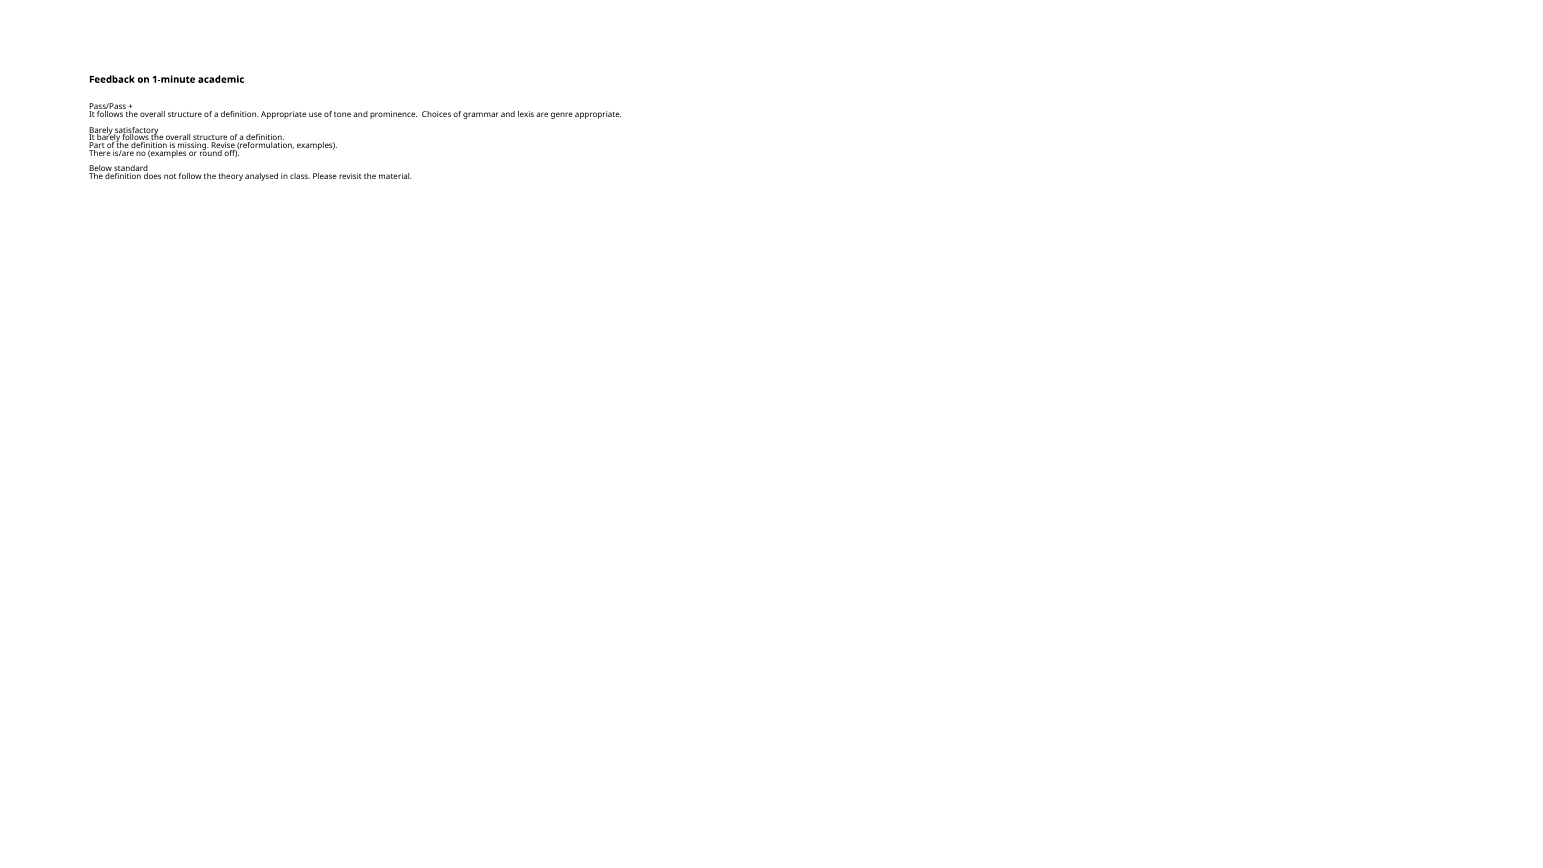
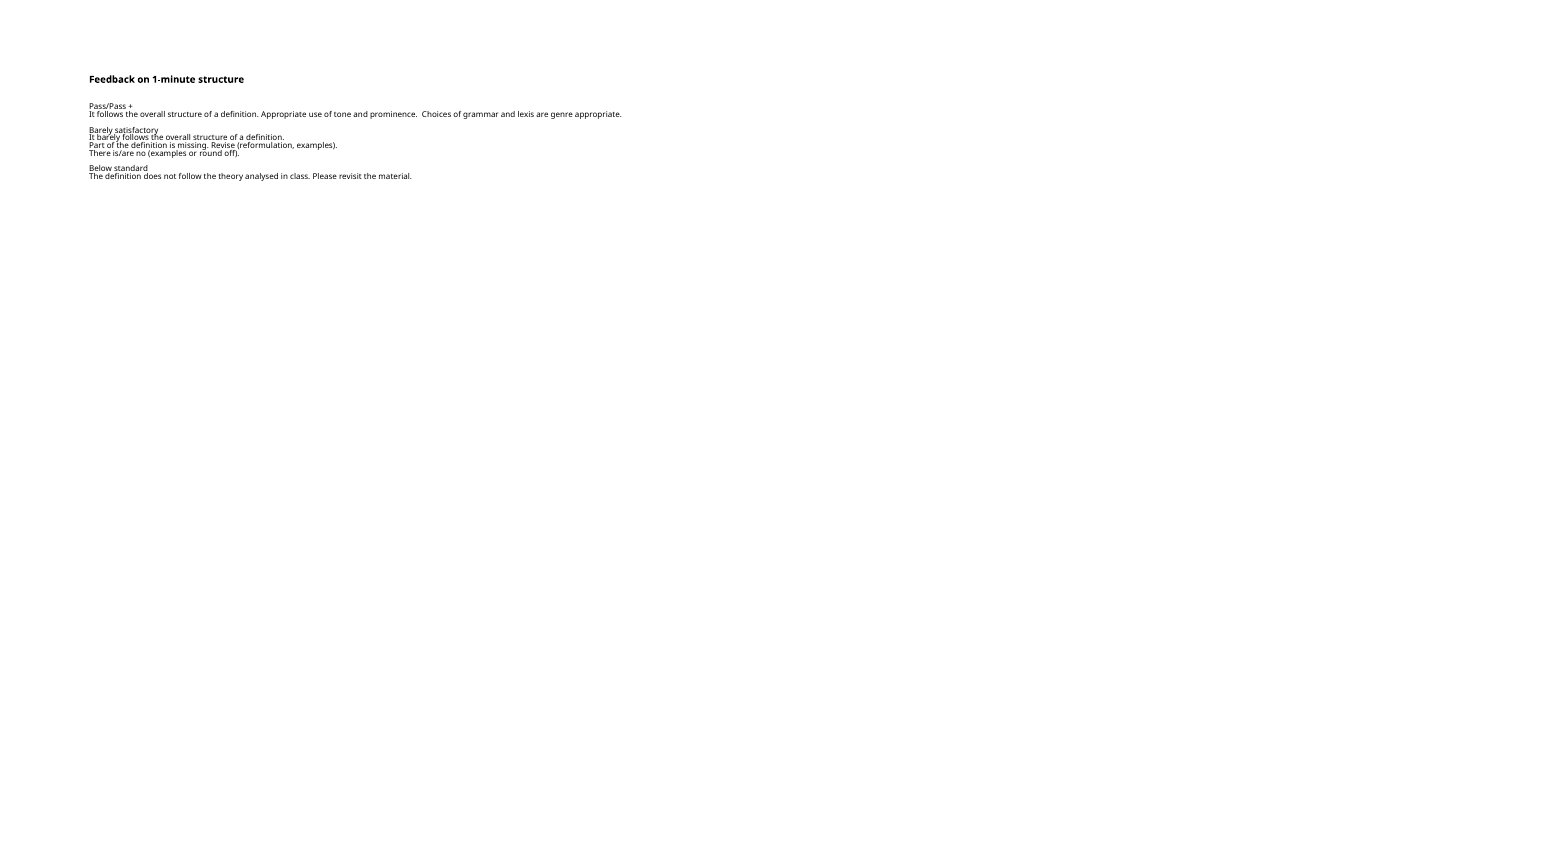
1-minute academic: academic -> structure
